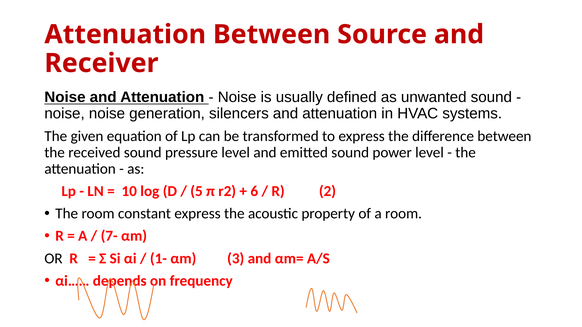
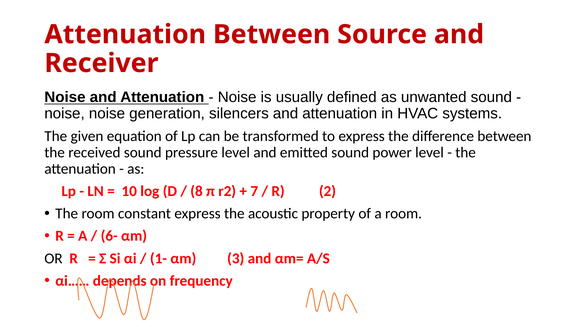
5: 5 -> 8
6: 6 -> 7
7-: 7- -> 6-
